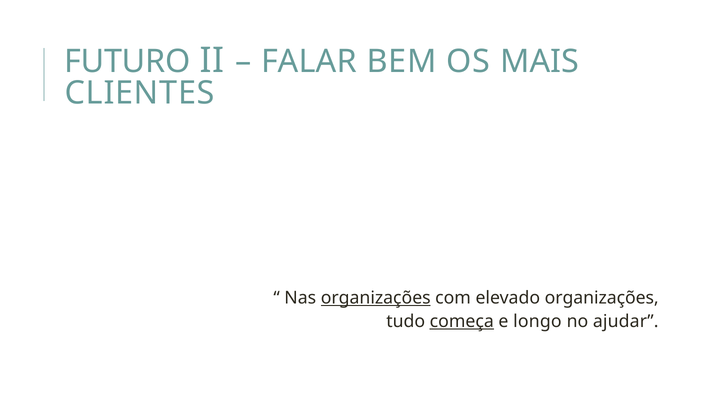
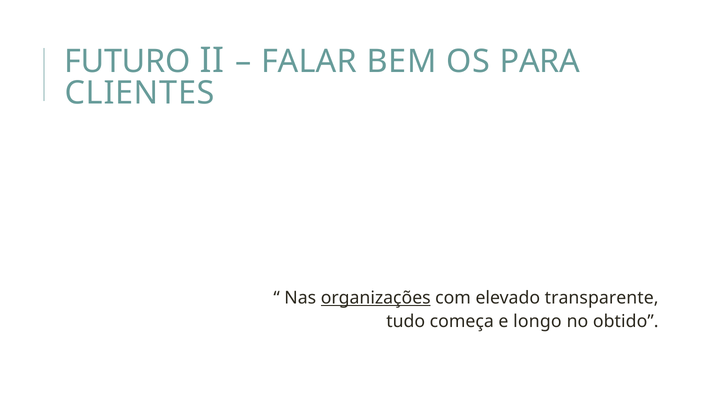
MAIS: MAIS -> PARA
elevado organizações: organizações -> transparente
começa underline: present -> none
ajudar: ajudar -> obtido
